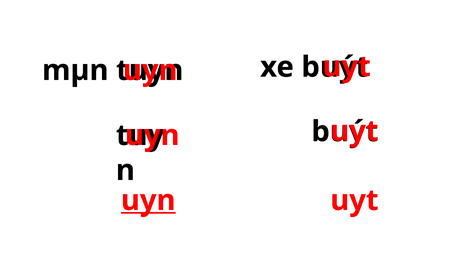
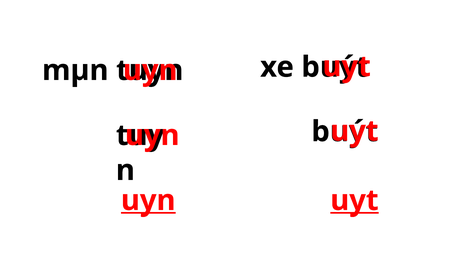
uyt at (354, 201) underline: none -> present
